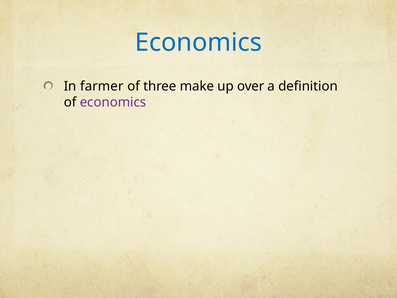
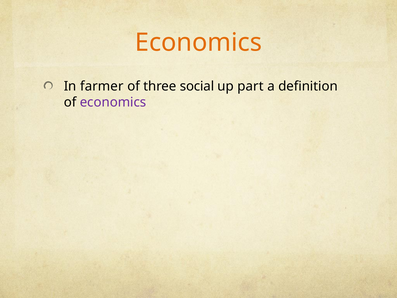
Economics at (198, 42) colour: blue -> orange
make: make -> social
over: over -> part
